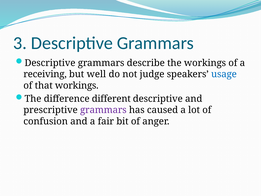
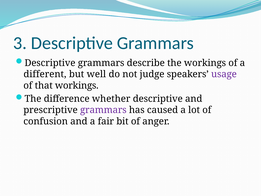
receiving: receiving -> different
usage colour: blue -> purple
different: different -> whether
